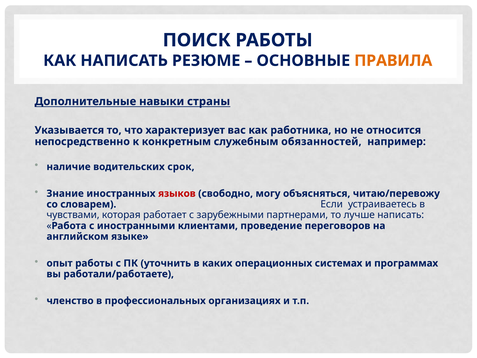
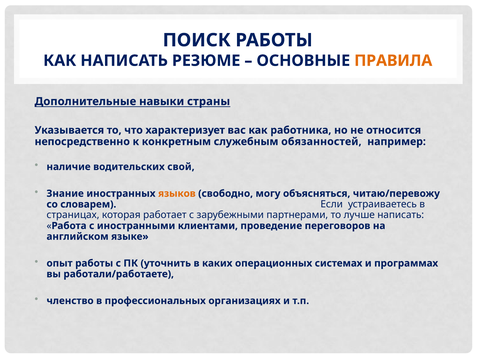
срок: срок -> свой
языков colour: red -> orange
чувствами: чувствами -> страницах
